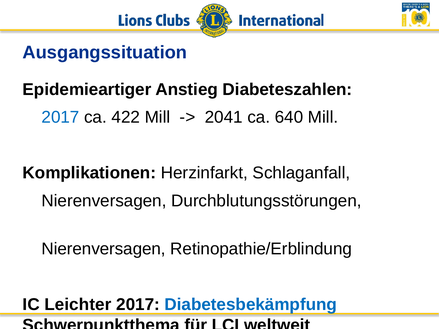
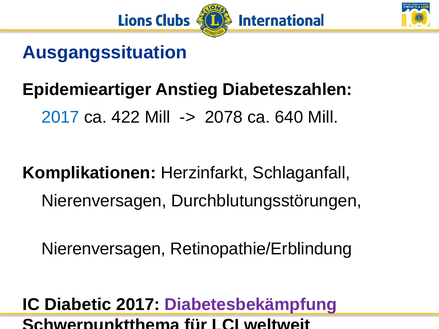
2041: 2041 -> 2078
Leichter: Leichter -> Diabetic
Diabetesbekämpfung colour: blue -> purple
